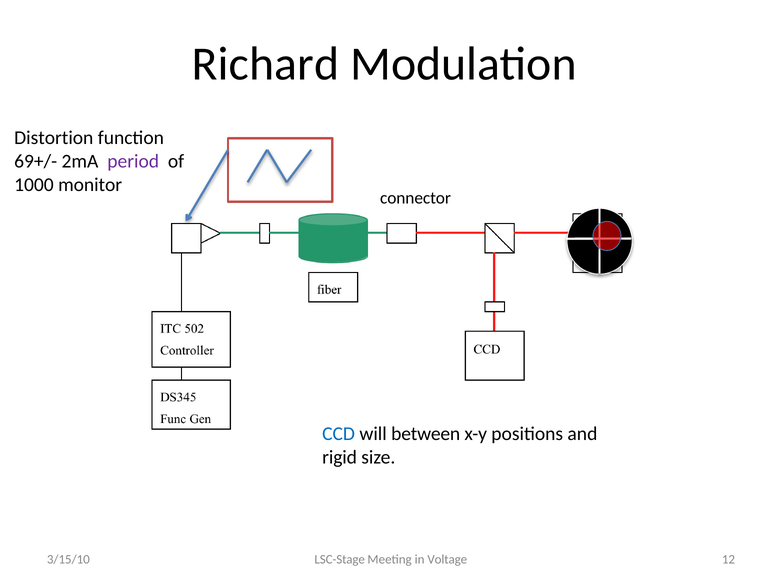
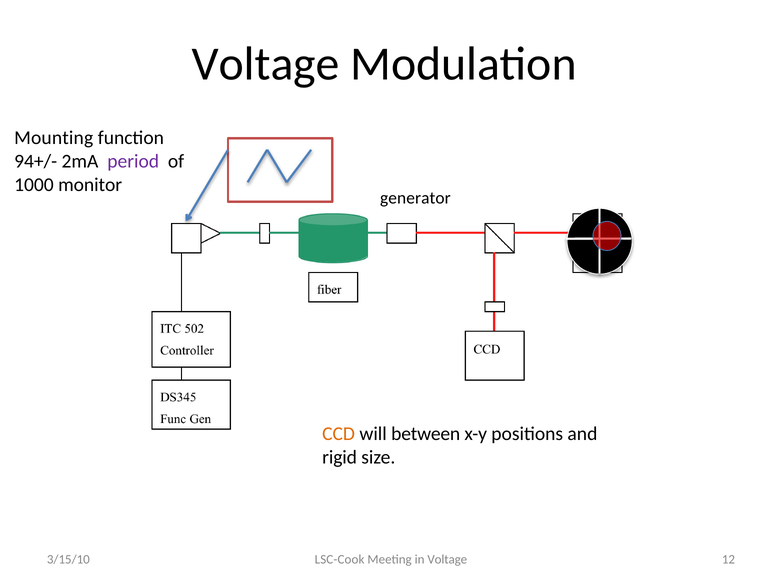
Richard at (265, 64): Richard -> Voltage
Distortion: Distortion -> Mounting
69+/-: 69+/- -> 94+/-
connector: connector -> generator
CCD colour: blue -> orange
LSC-Stage: LSC-Stage -> LSC-Cook
